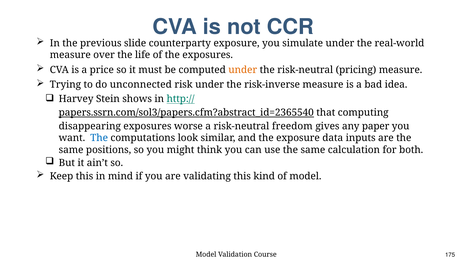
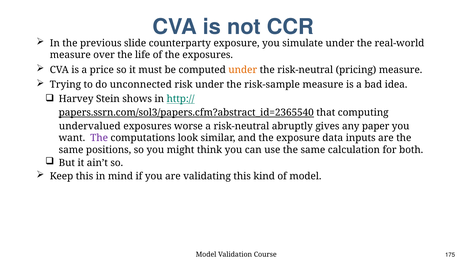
risk-inverse: risk-inverse -> risk-sample
disappearing: disappearing -> undervalued
freedom: freedom -> abruptly
The at (99, 138) colour: blue -> purple
